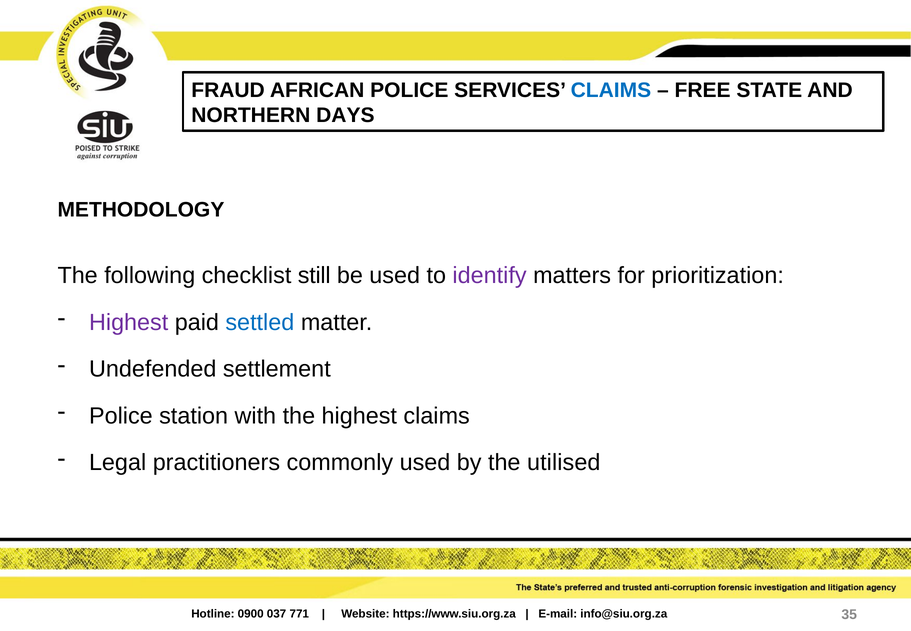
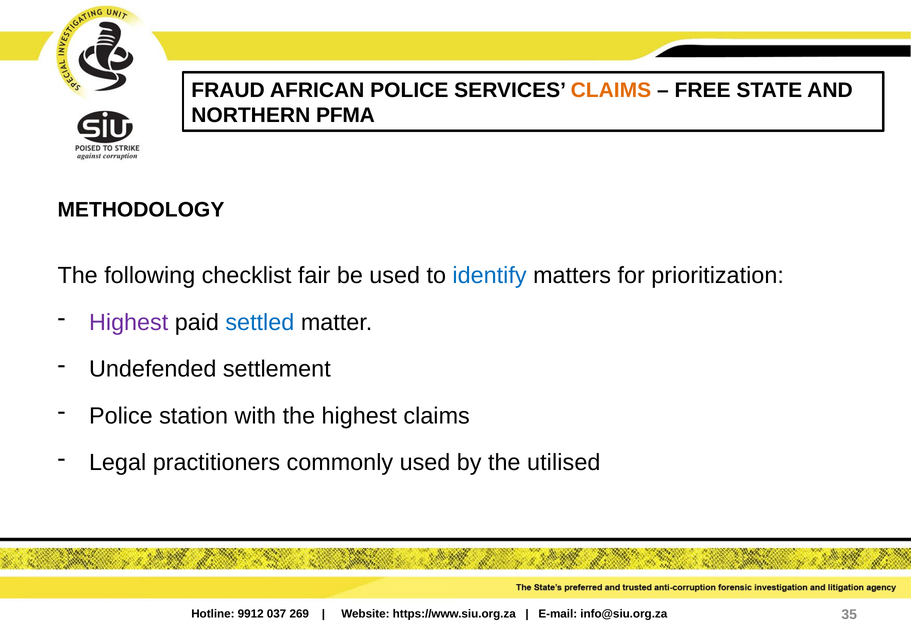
CLAIMS at (611, 90) colour: blue -> orange
DAYS: DAYS -> PFMA
still: still -> fair
identify colour: purple -> blue
0900: 0900 -> 9912
771: 771 -> 269
